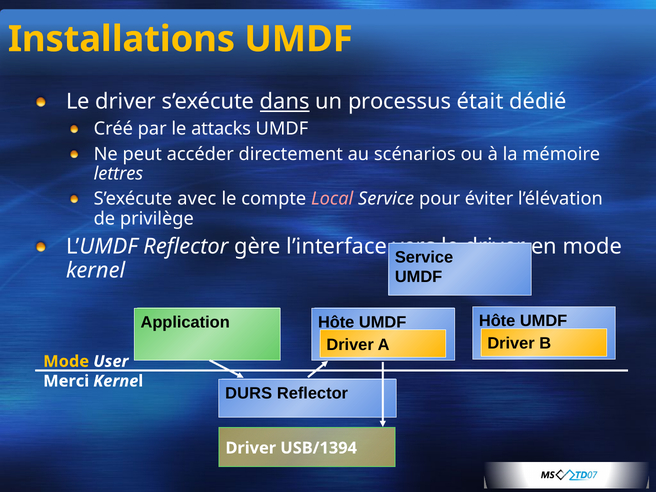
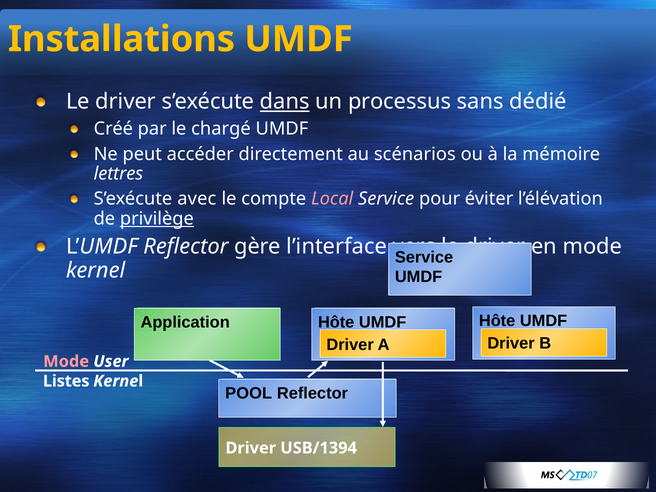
était: était -> sans
attacks: attacks -> chargé
privilège underline: none -> present
Mode at (66, 361) colour: yellow -> pink
Merci: Merci -> Listes
DURS: DURS -> POOL
